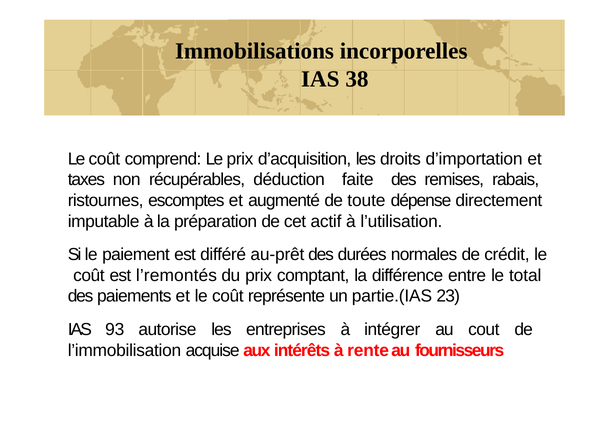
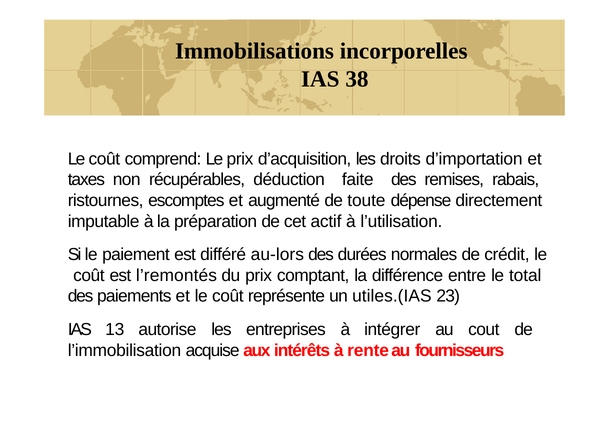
au-prêt: au-prêt -> au-lors
partie.(IAS: partie.(IAS -> utiles.(IAS
93: 93 -> 13
